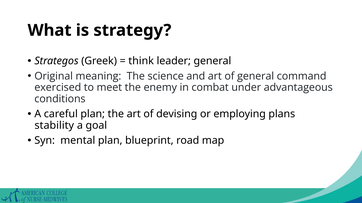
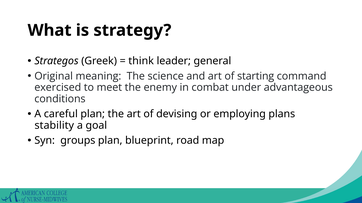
of general: general -> starting
mental: mental -> groups
